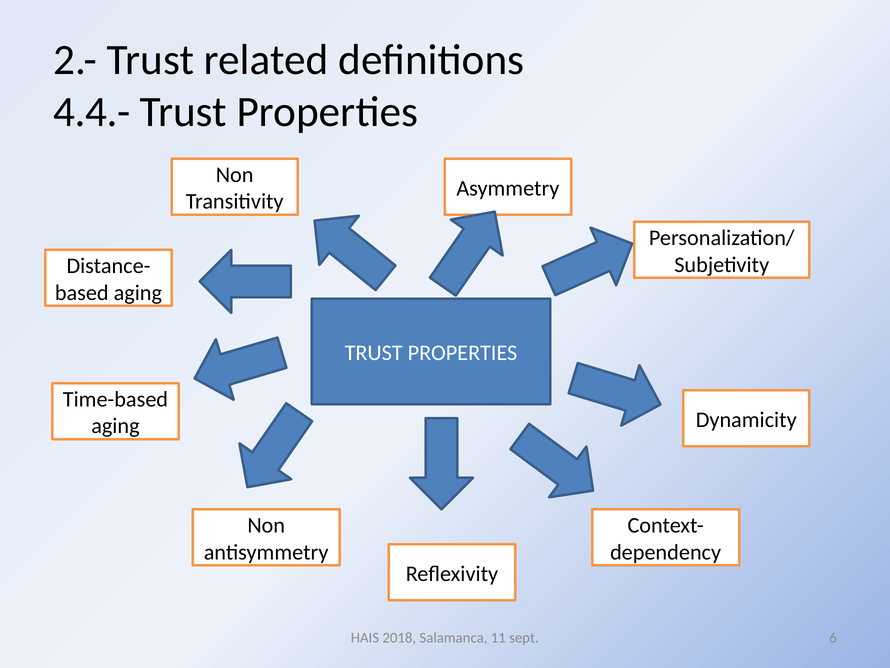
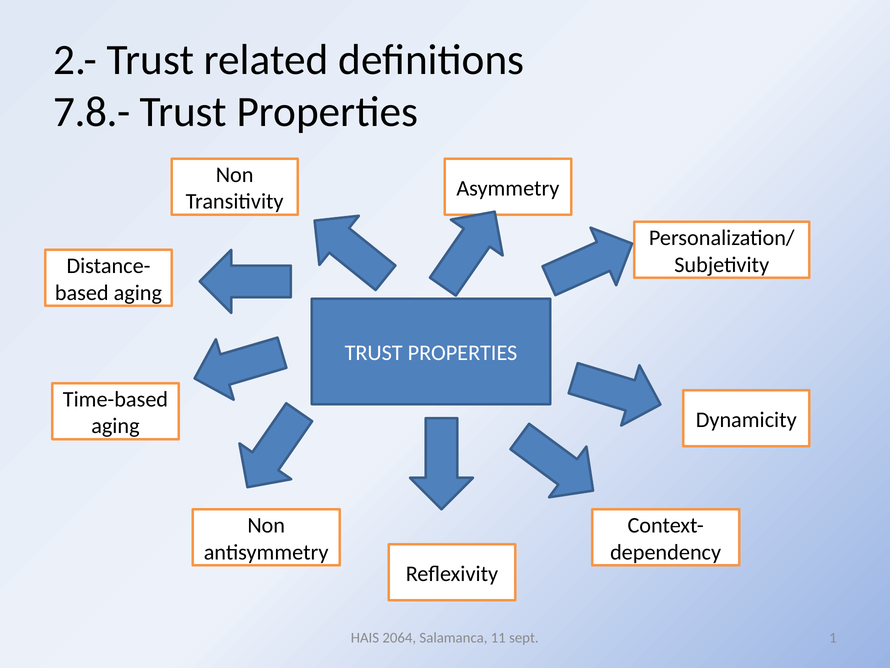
4.4.-: 4.4.- -> 7.8.-
2018: 2018 -> 2064
6: 6 -> 1
